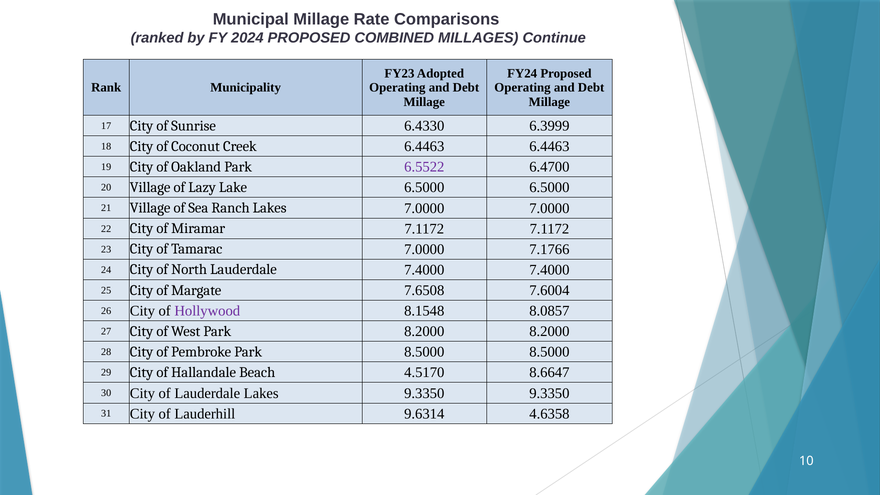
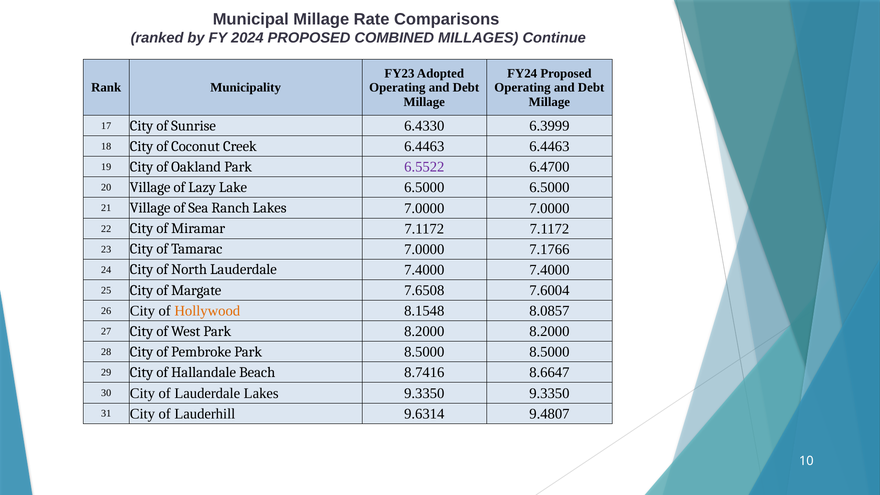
Hollywood colour: purple -> orange
4.5170: 4.5170 -> 8.7416
4.6358: 4.6358 -> 9.4807
